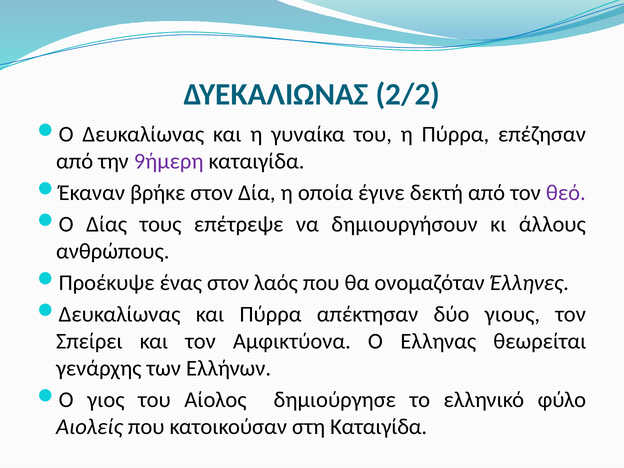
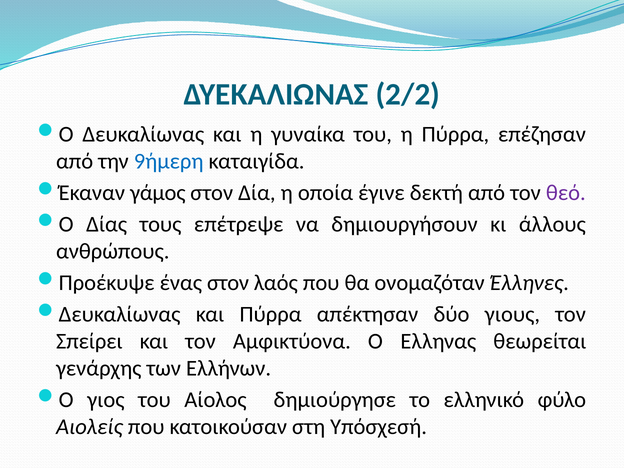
9ήμερη colour: purple -> blue
βρήκε: βρήκε -> γάμος
στη Καταιγίδα: Καταιγίδα -> Υπόσχεσή
